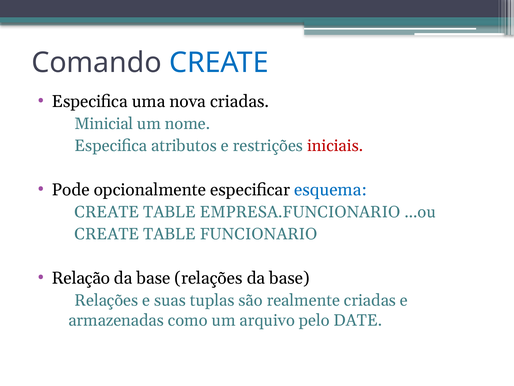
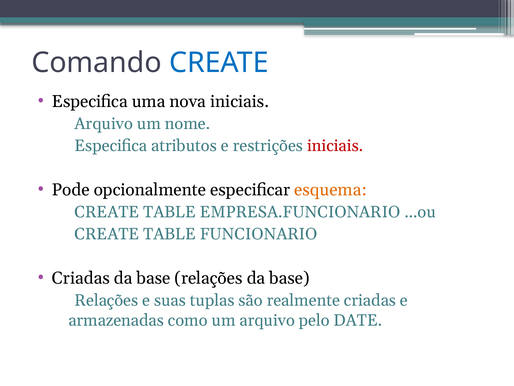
nova criadas: criadas -> iniciais
Minicial at (104, 124): Minicial -> Arquivo
esquema colour: blue -> orange
Relação at (81, 278): Relação -> Criadas
